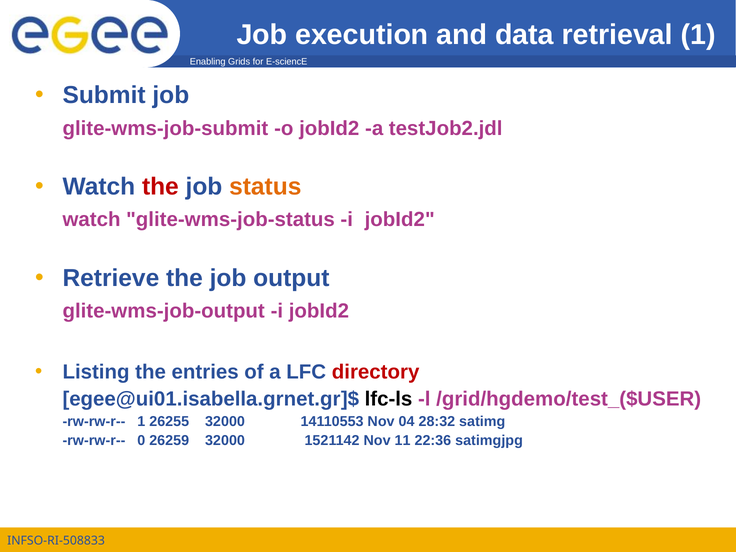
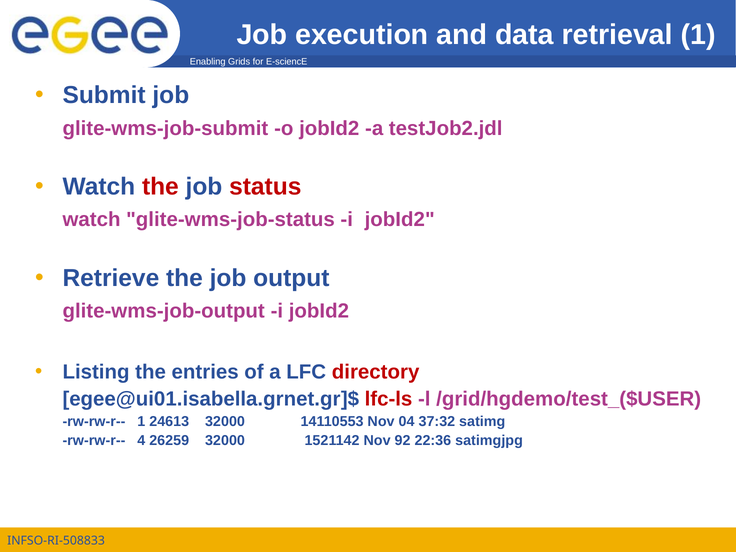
status colour: orange -> red
lfc-ls colour: black -> red
26255: 26255 -> 24613
28:32: 28:32 -> 37:32
0: 0 -> 4
11: 11 -> 92
